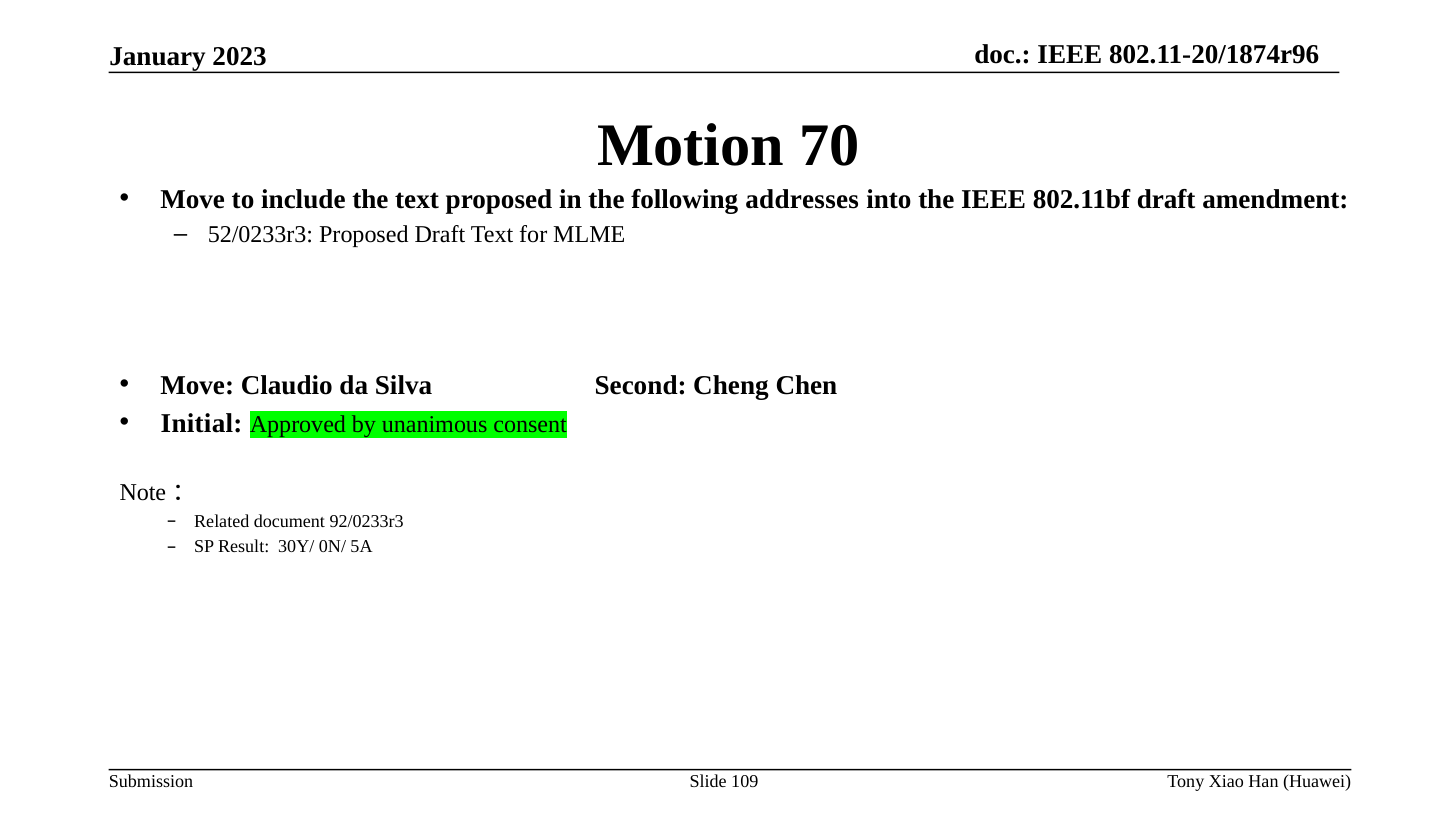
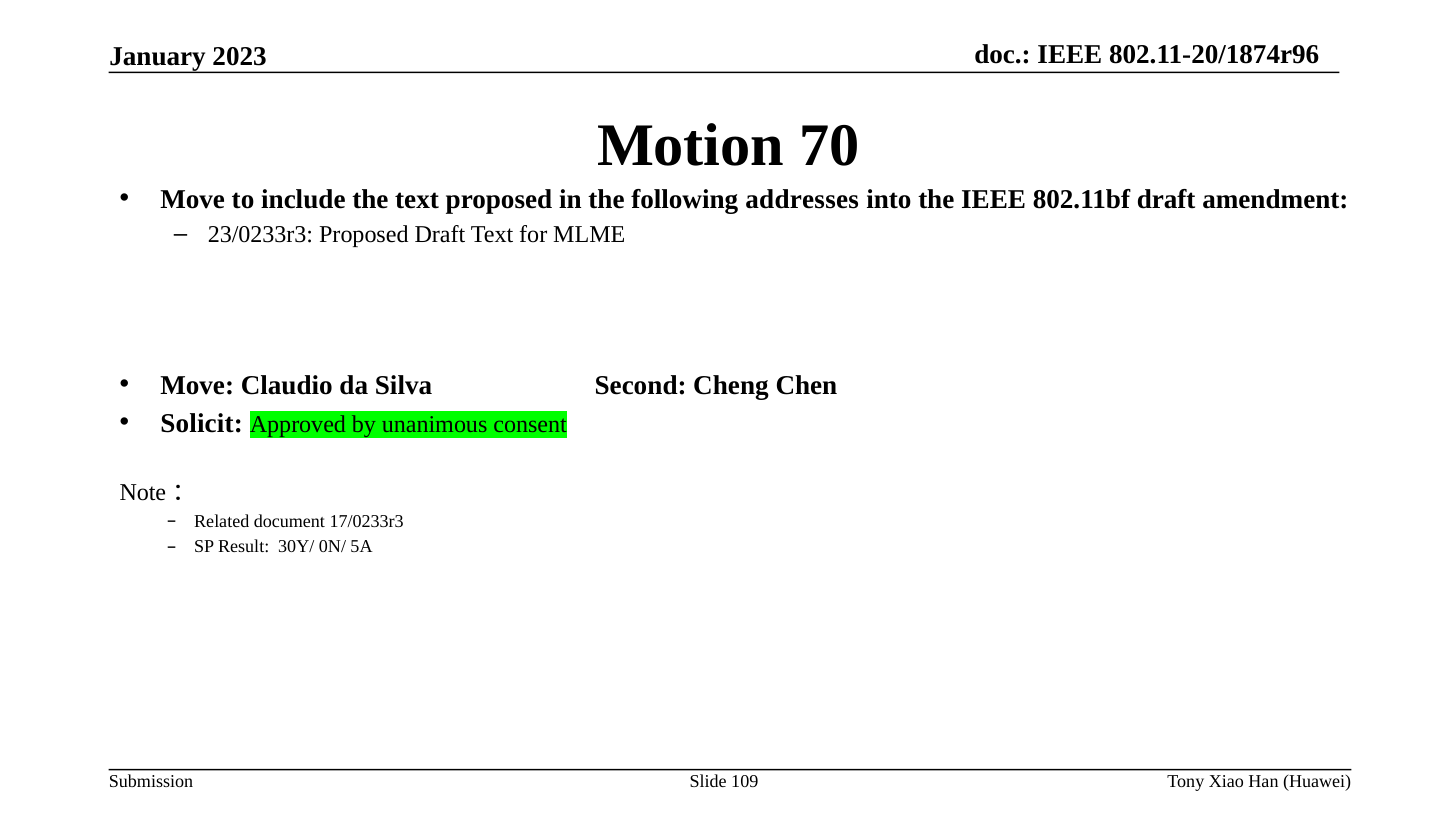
52/0233r3: 52/0233r3 -> 23/0233r3
Initial: Initial -> Solicit
92/0233r3: 92/0233r3 -> 17/0233r3
